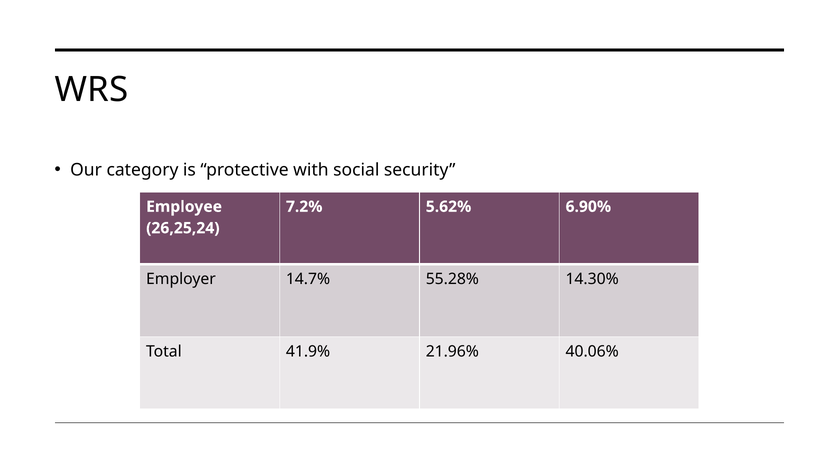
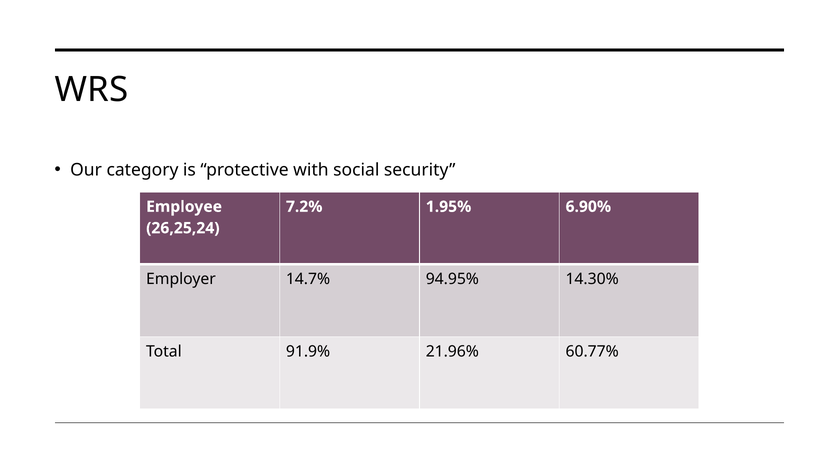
5.62%: 5.62% -> 1.95%
55.28%: 55.28% -> 94.95%
41.9%: 41.9% -> 91.9%
40.06%: 40.06% -> 60.77%
